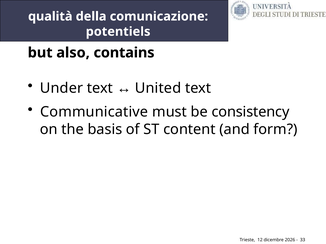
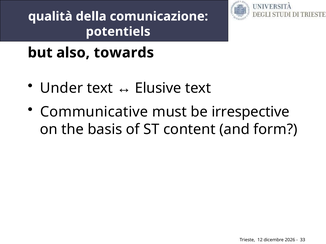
contains: contains -> towards
United: United -> Elusive
consistency: consistency -> irrespective
